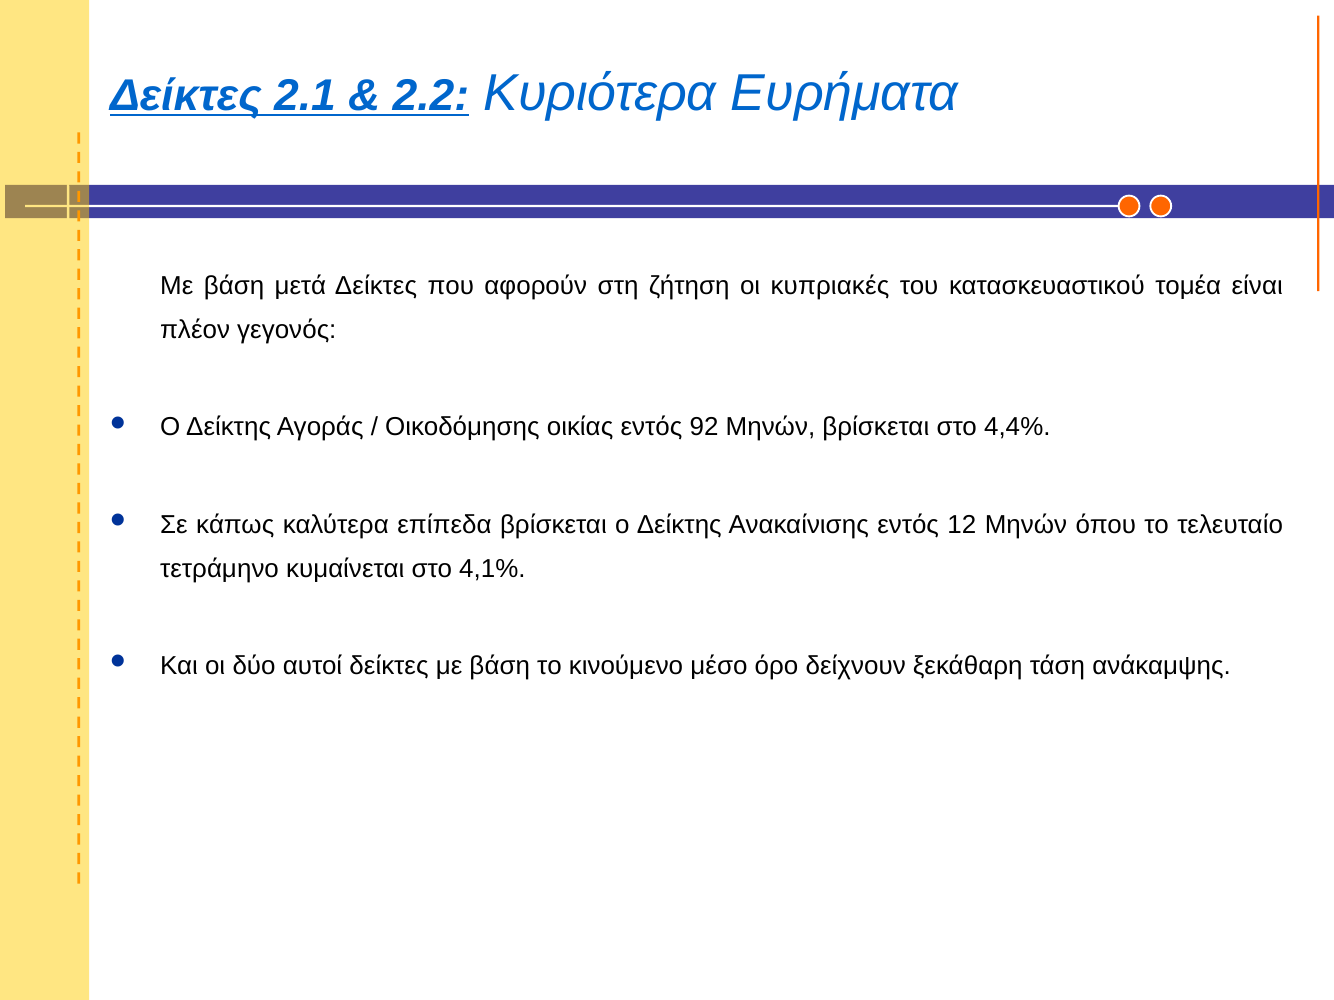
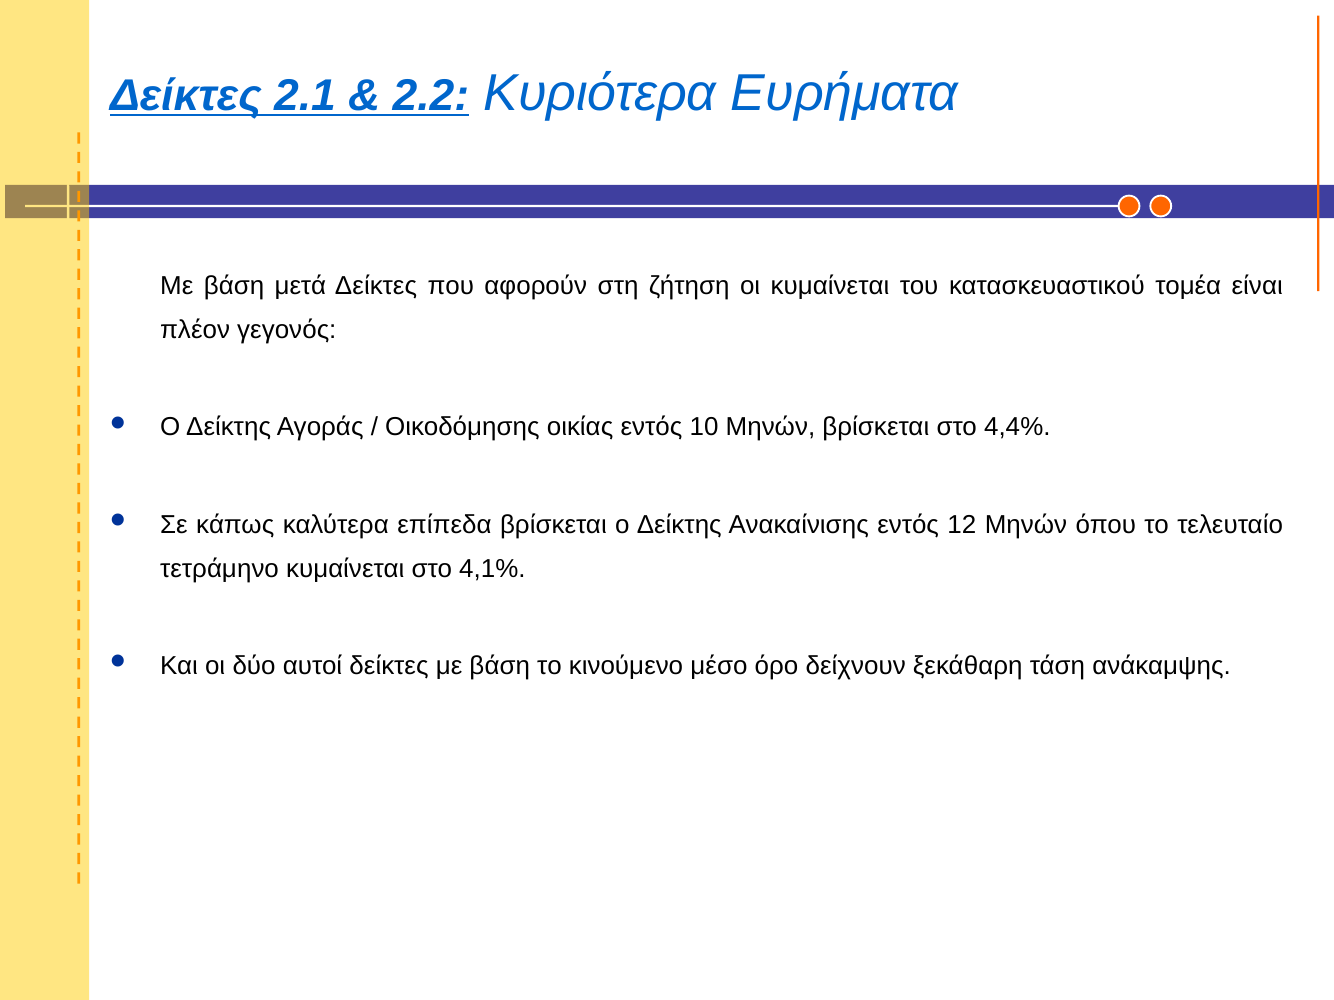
οι κυπριακές: κυπριακές -> κυμαίνεται
92: 92 -> 10
